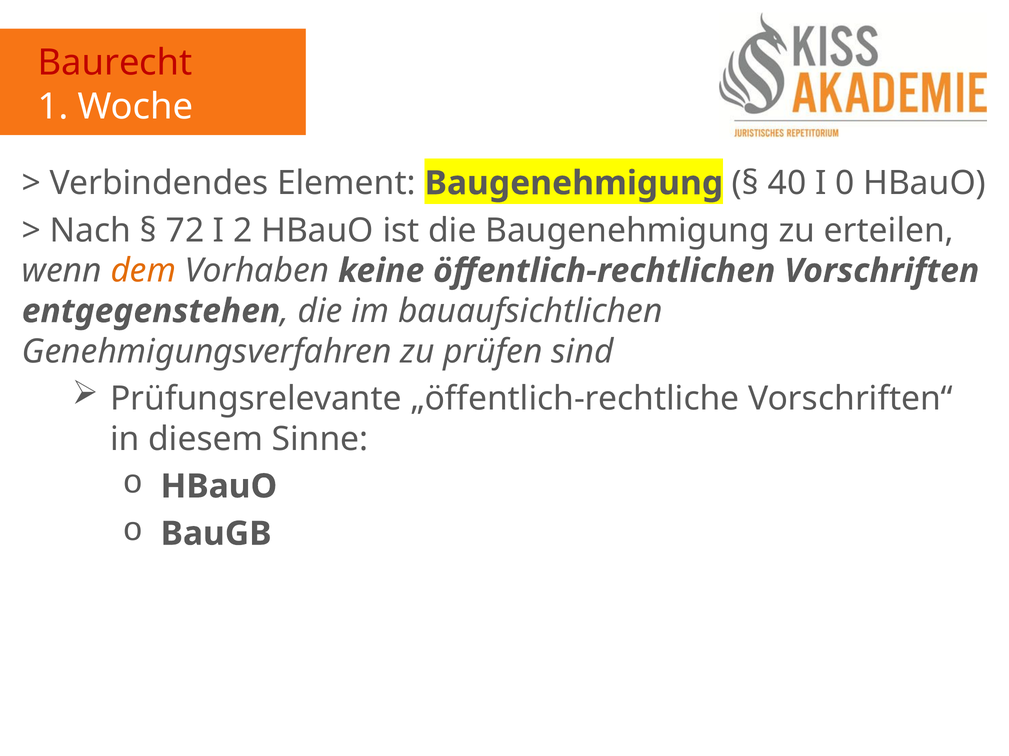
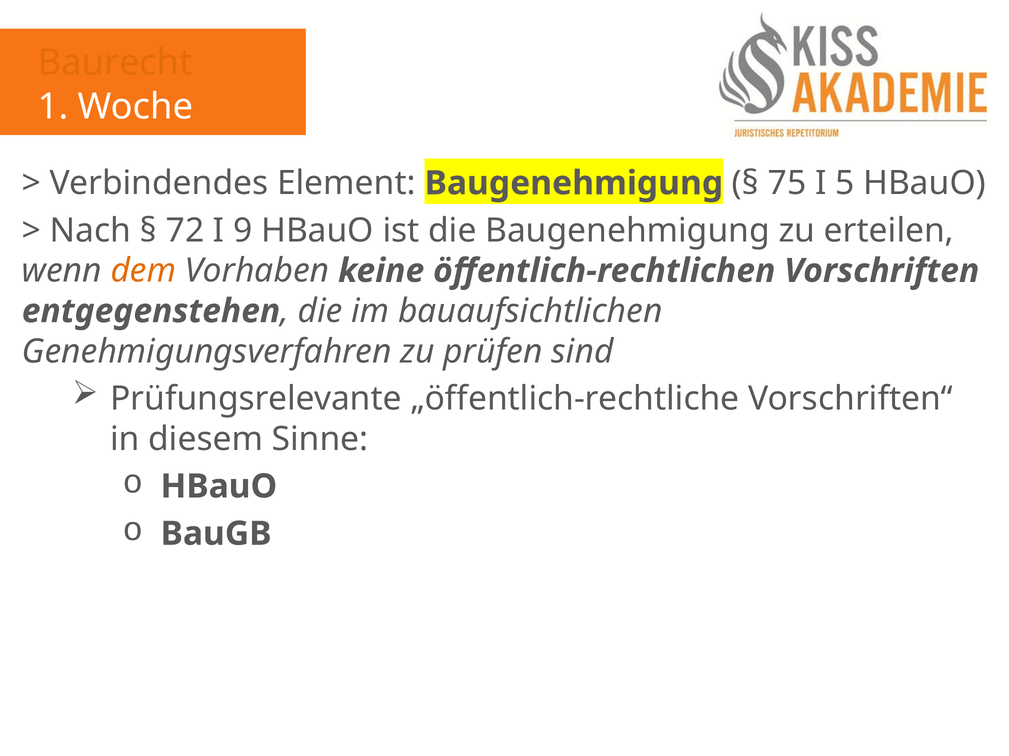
Baurecht colour: red -> orange
40: 40 -> 75
0: 0 -> 5
2: 2 -> 9
